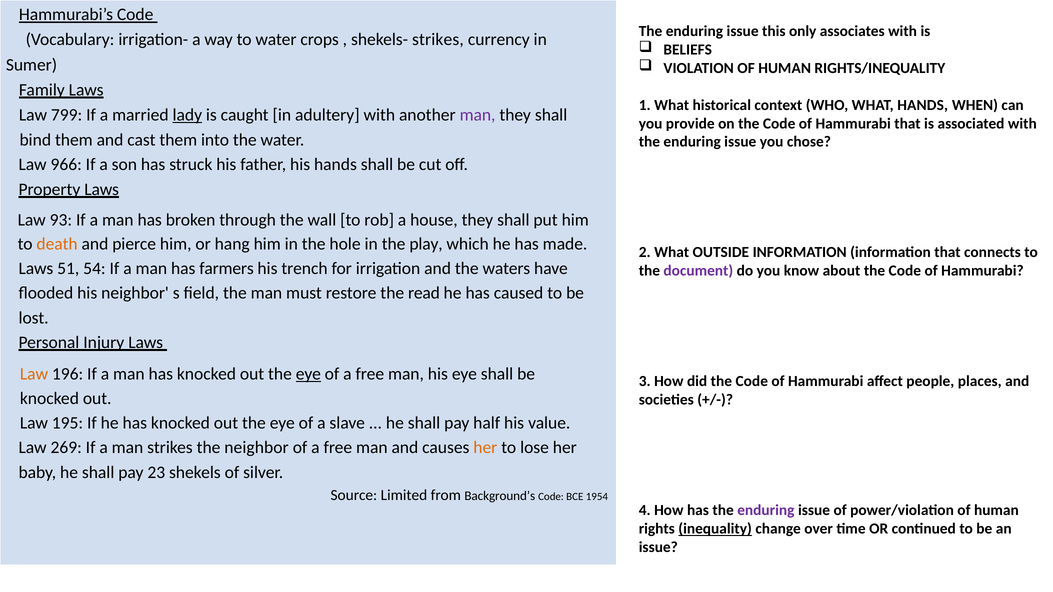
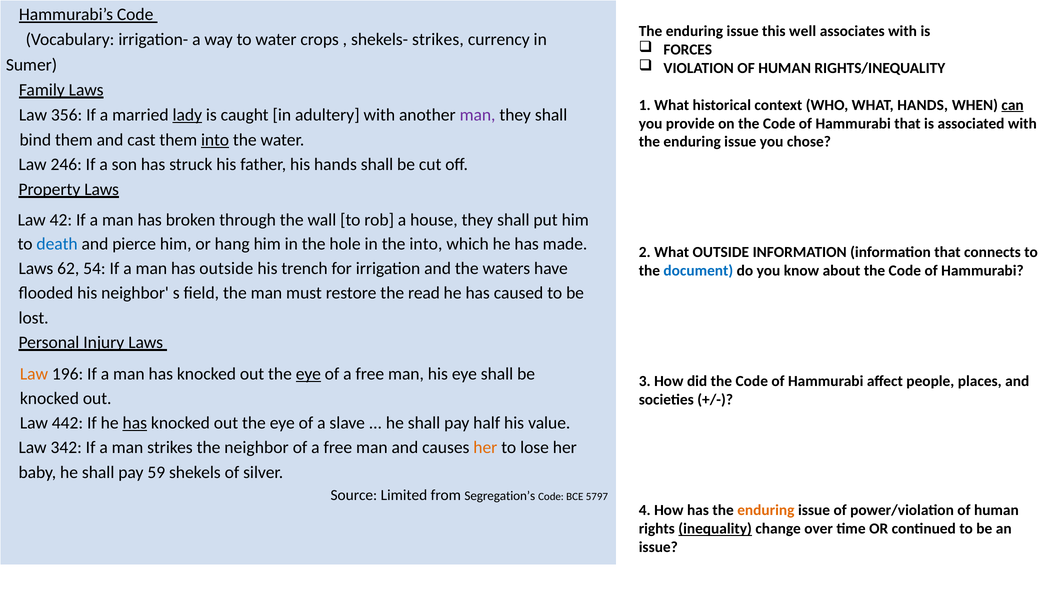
only: only -> well
BELIEFS: BELIEFS -> FORCES
can underline: none -> present
799: 799 -> 356
into at (215, 140) underline: none -> present
966: 966 -> 246
93: 93 -> 42
death colour: orange -> blue
the play: play -> into
51: 51 -> 62
has farmers: farmers -> outside
document colour: purple -> blue
195: 195 -> 442
has at (135, 423) underline: none -> present
269: 269 -> 342
23: 23 -> 59
Background’s: Background’s -> Segregation’s
1954: 1954 -> 5797
enduring at (766, 511) colour: purple -> orange
